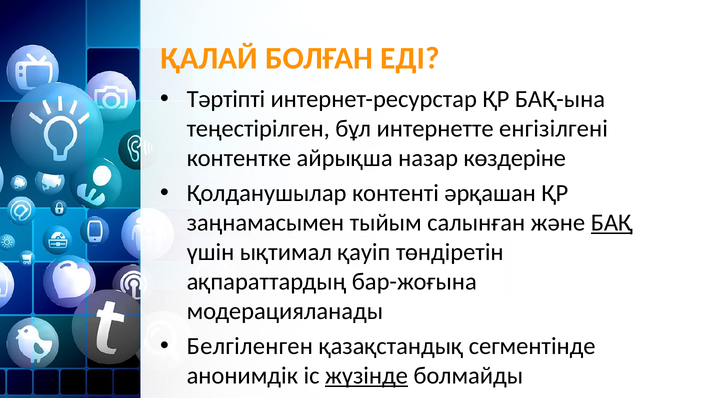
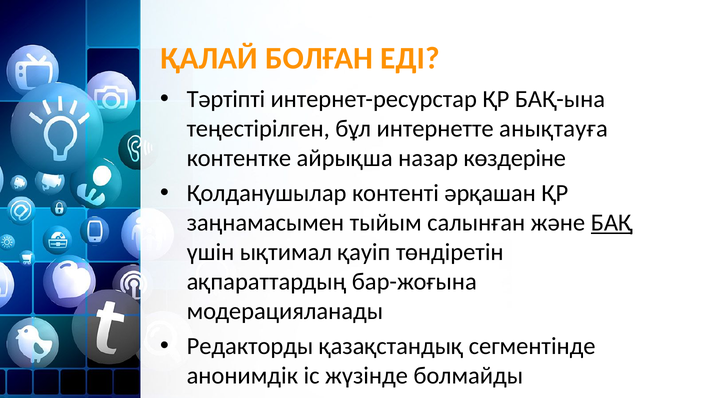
енгізілгені: енгізілгені -> анықтауға
Белгіленген: Белгіленген -> Редакторды
жүзінде underline: present -> none
